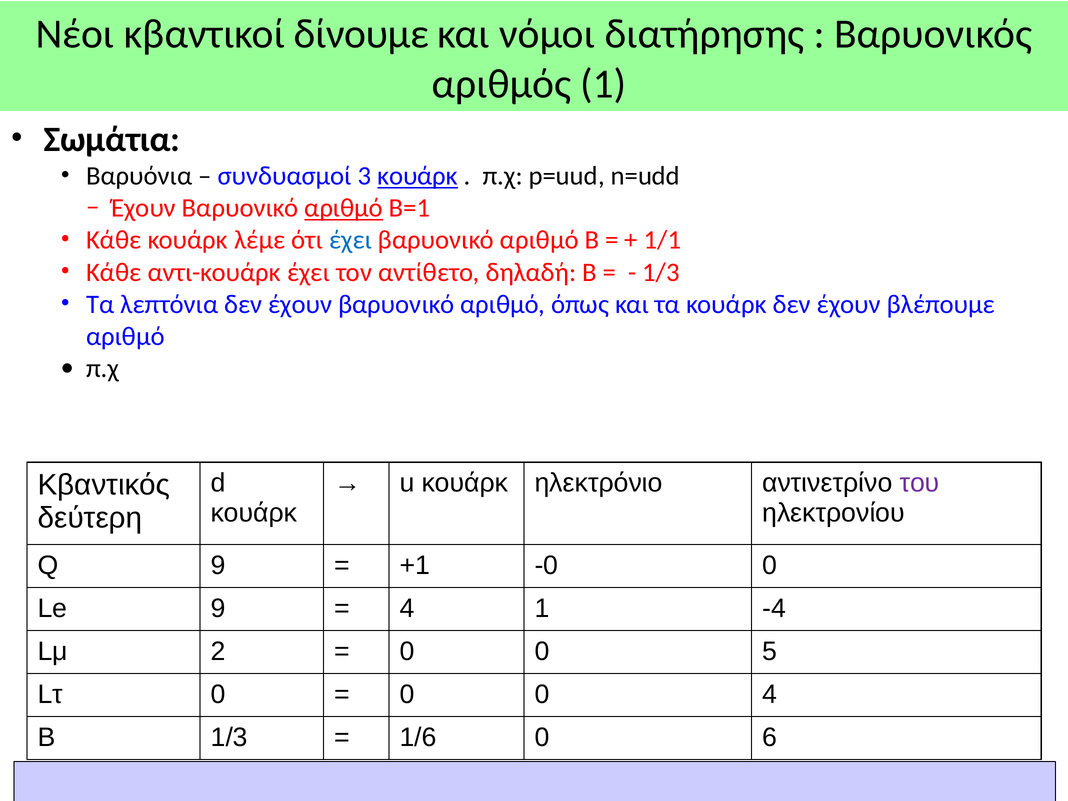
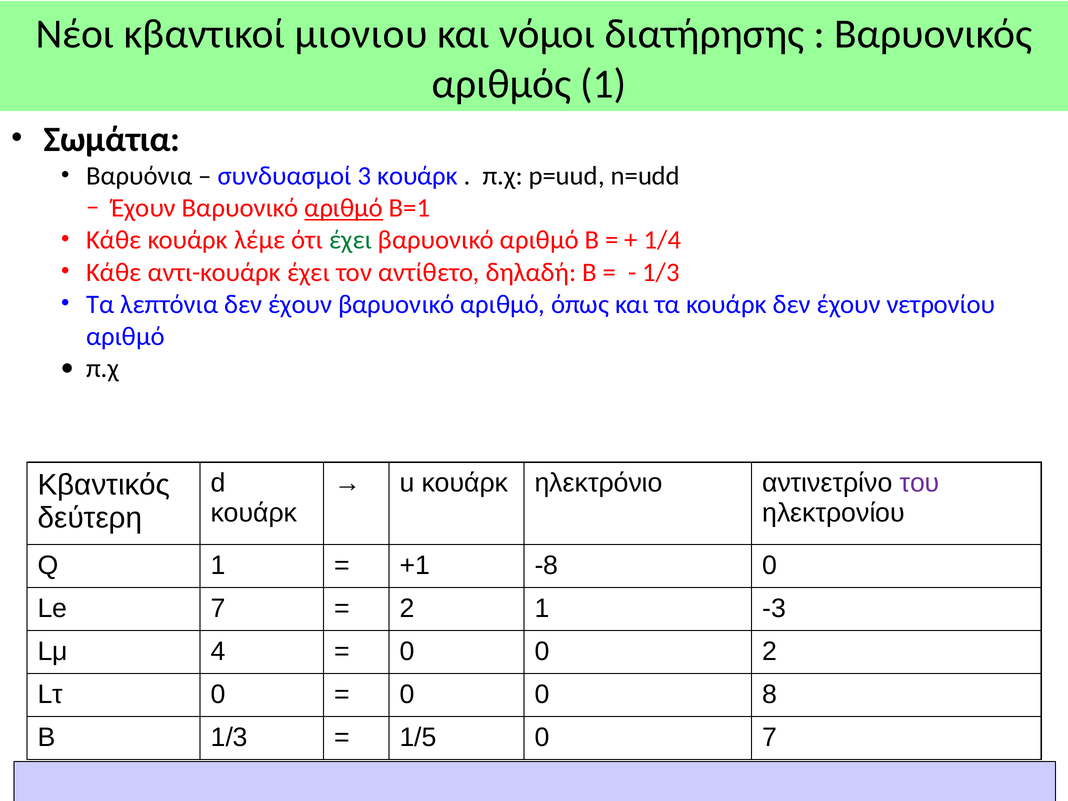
δίνουμε: δίνουμε -> μιονιου
κουάρκ at (418, 176) underline: present -> none
έχει at (351, 240) colour: blue -> green
1/1: 1/1 -> 1/4
βλέπουμε: βλέπουμε -> νετρονίου
Q 9: 9 -> 1
-0: -0 -> -8
Le 9: 9 -> 7
4 at (407, 608): 4 -> 2
-4: -4 -> -3
2: 2 -> 4
0 5: 5 -> 2
0 4: 4 -> 8
1/6: 1/6 -> 1/5
0 6: 6 -> 7
